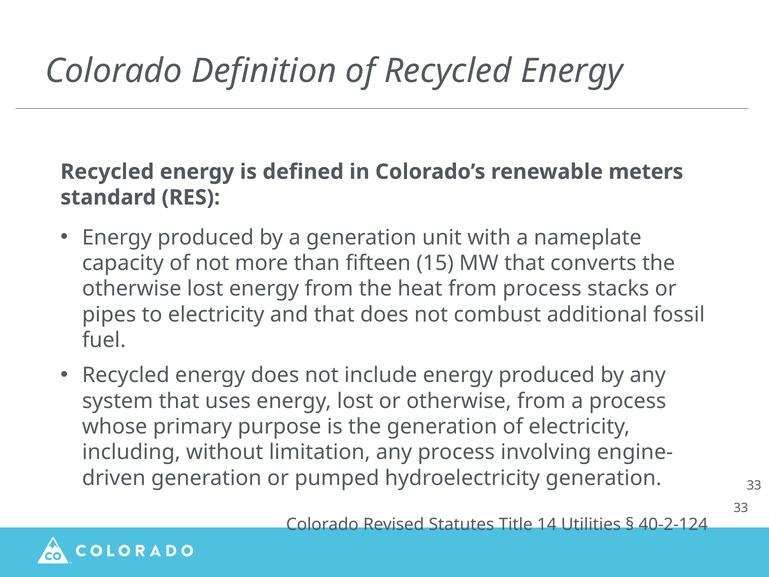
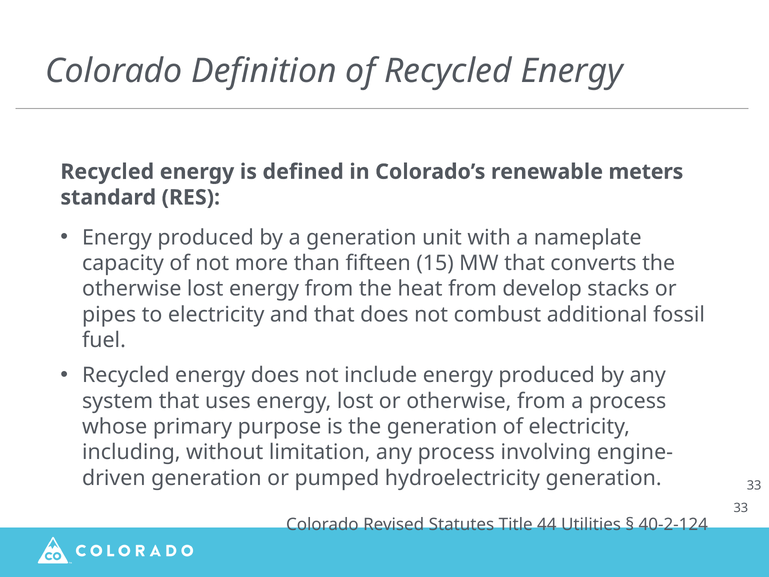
from process: process -> develop
14: 14 -> 44
